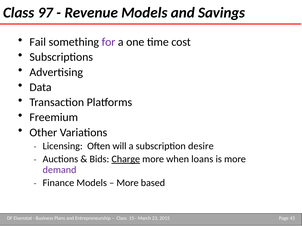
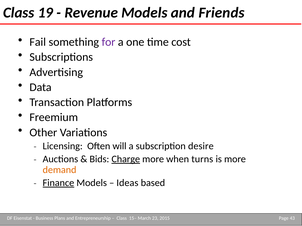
97: 97 -> 19
Savings: Savings -> Friends
loans: loans -> turns
demand colour: purple -> orange
Finance underline: none -> present
More at (128, 183): More -> Ideas
